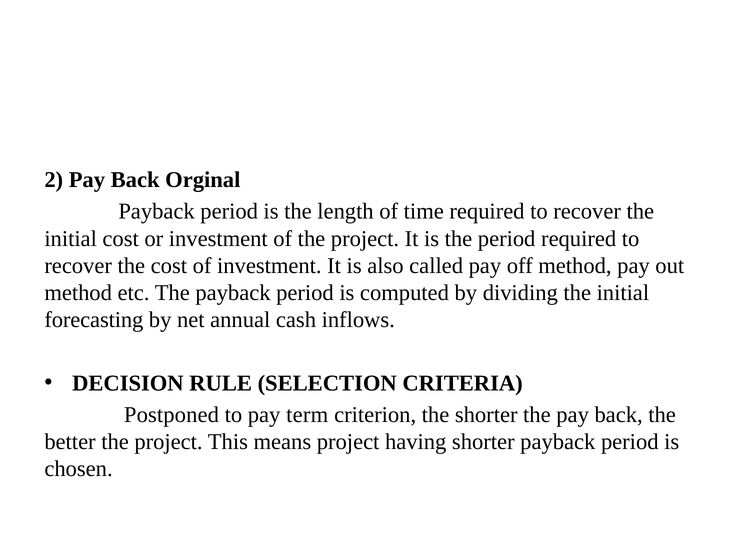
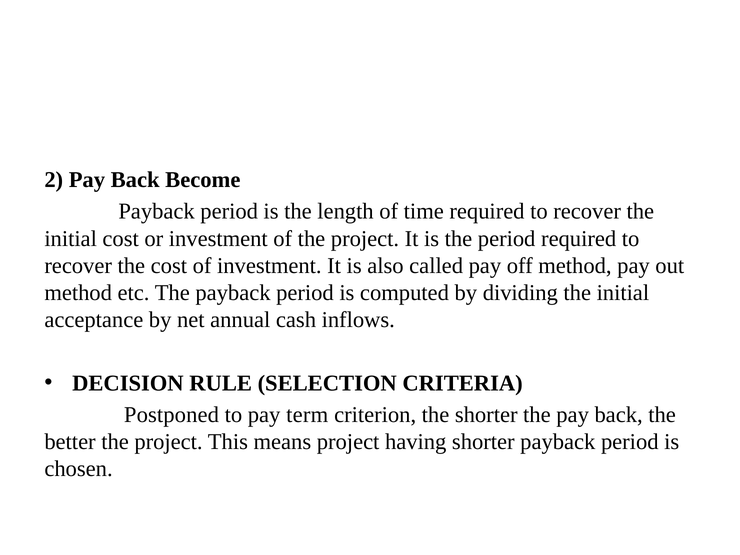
Orginal: Orginal -> Become
forecasting: forecasting -> acceptance
